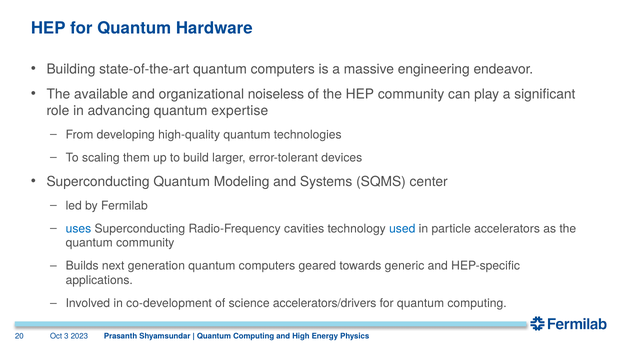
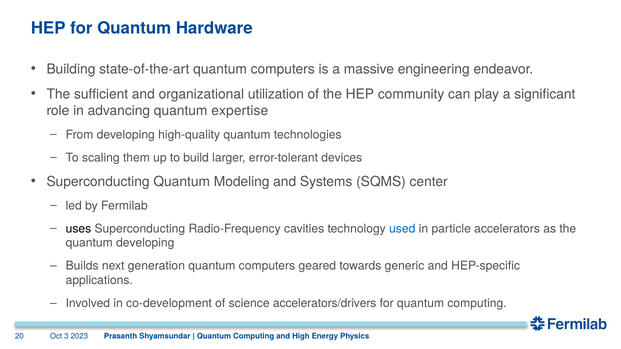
available: available -> sufficient
noiseless: noiseless -> utilization
uses colour: blue -> black
quantum community: community -> developing
